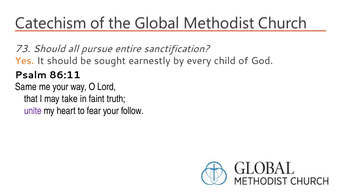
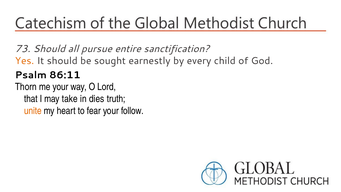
Same: Same -> Thorn
faint: faint -> dies
unite colour: purple -> orange
